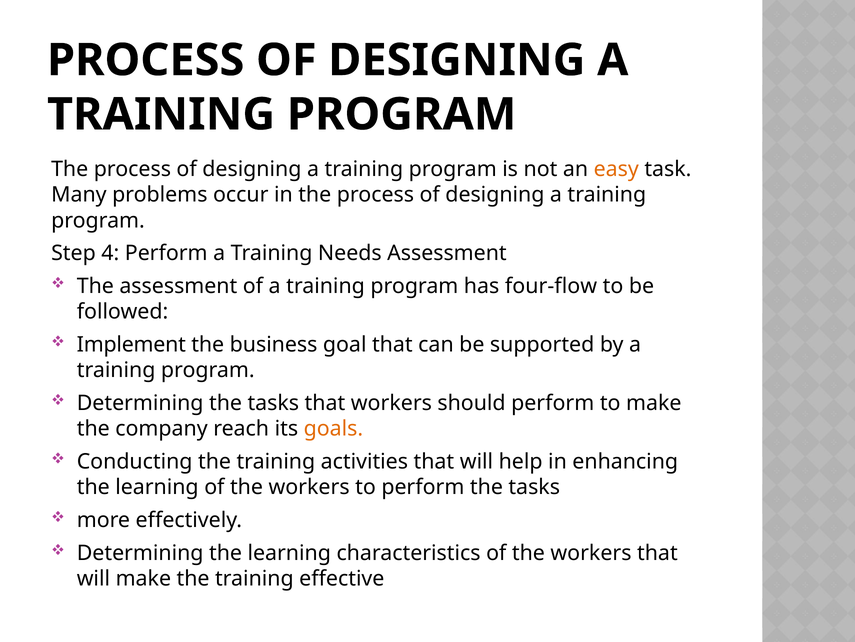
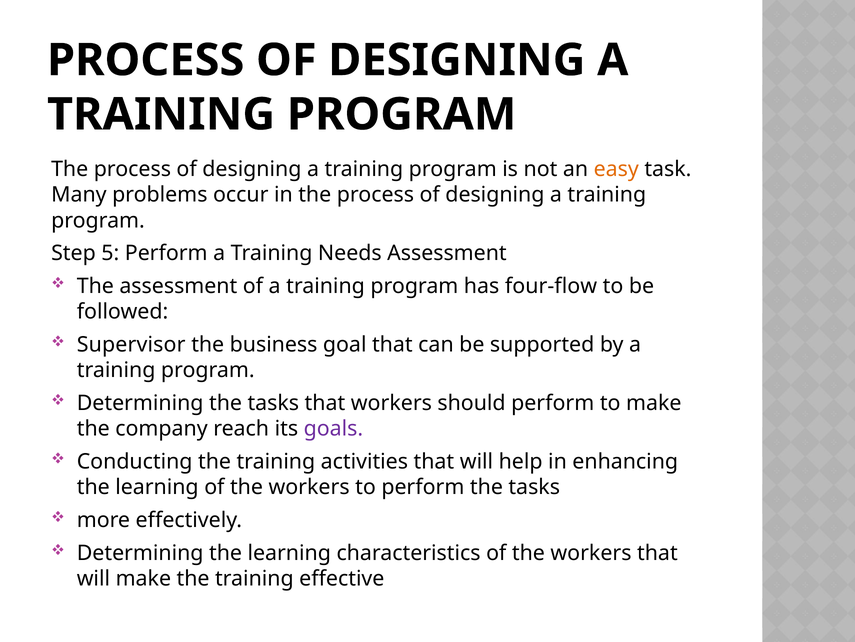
4: 4 -> 5
Implement: Implement -> Supervisor
goals colour: orange -> purple
